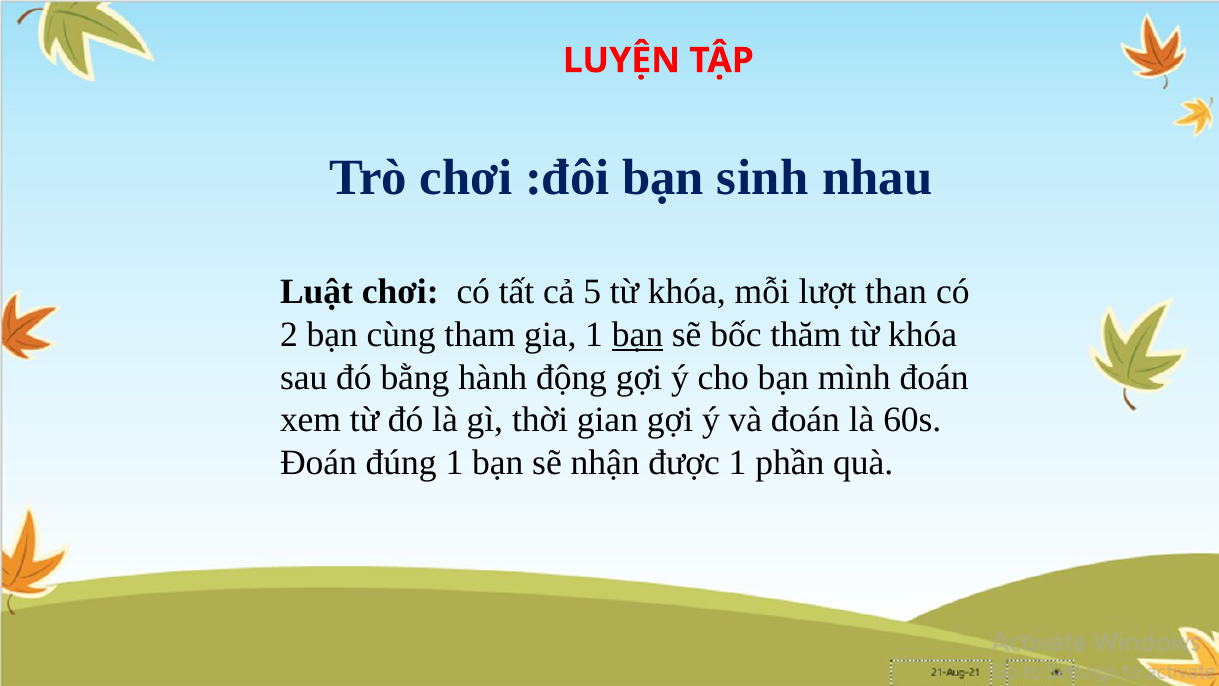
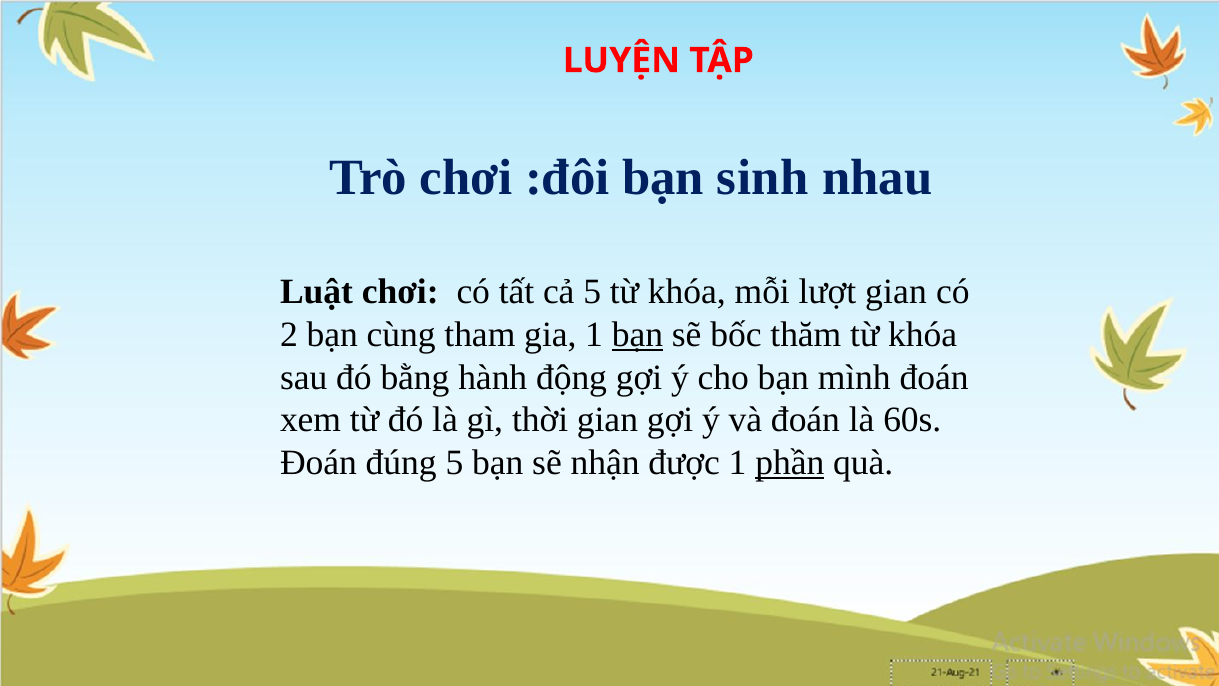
lượt than: than -> gian
đúng 1: 1 -> 5
phần underline: none -> present
